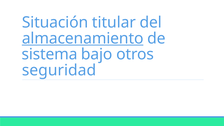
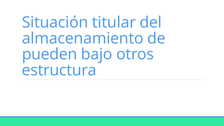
almacenamiento underline: present -> none
sistema: sistema -> pueden
seguridad: seguridad -> estructura
